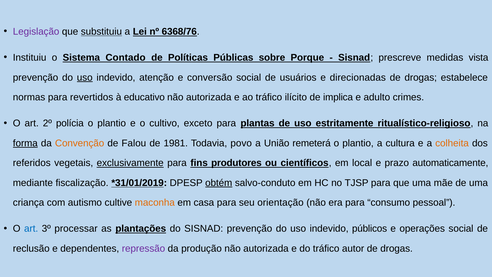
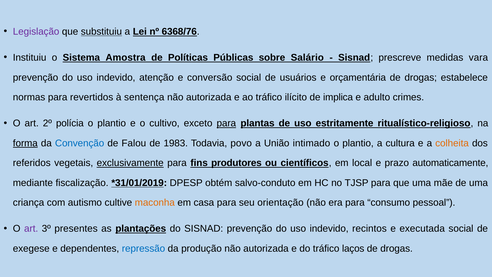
Contado: Contado -> Amostra
Porque: Porque -> Salário
vista: vista -> vara
uso at (85, 77) underline: present -> none
direcionadas: direcionadas -> orçamentária
educativo: educativo -> sentença
para at (226, 123) underline: none -> present
Convenção colour: orange -> blue
1981: 1981 -> 1983
remeterá: remeterá -> intimado
obtém underline: present -> none
art at (31, 229) colour: blue -> purple
processar: processar -> presentes
públicos: públicos -> recintos
operações: operações -> executada
reclusão: reclusão -> exegese
repressão colour: purple -> blue
autor: autor -> laços
